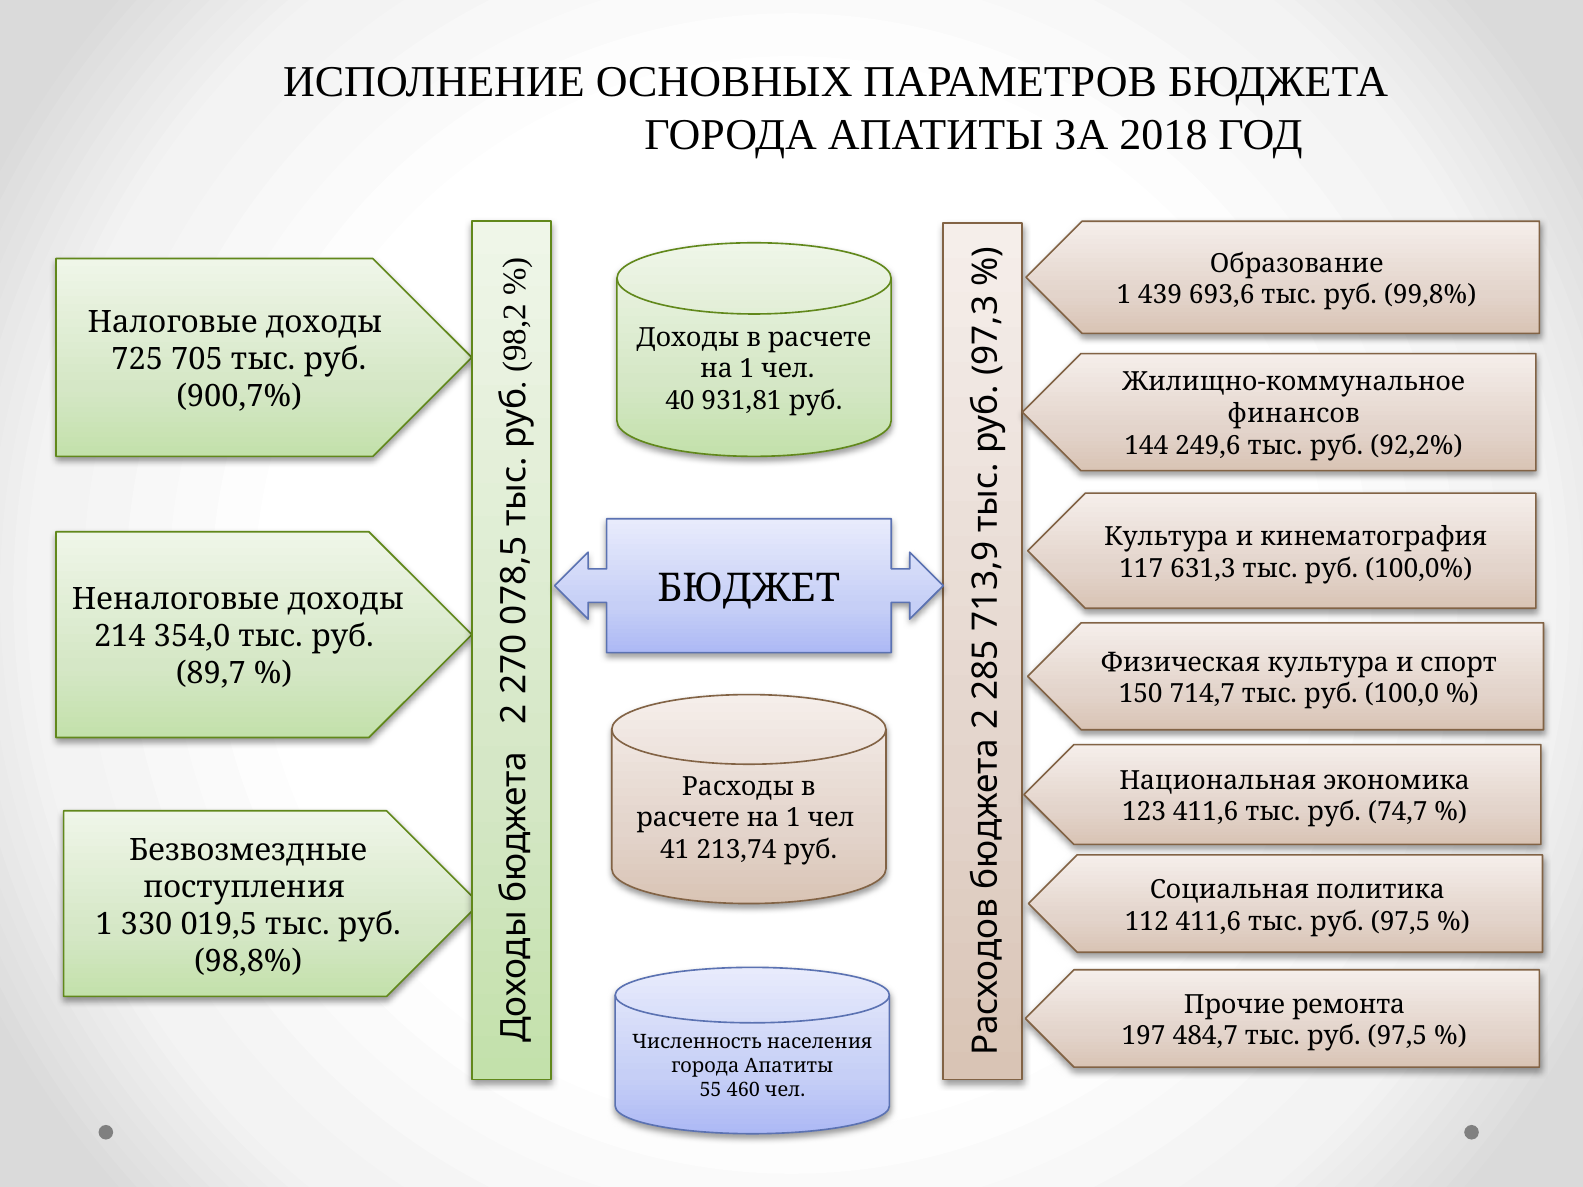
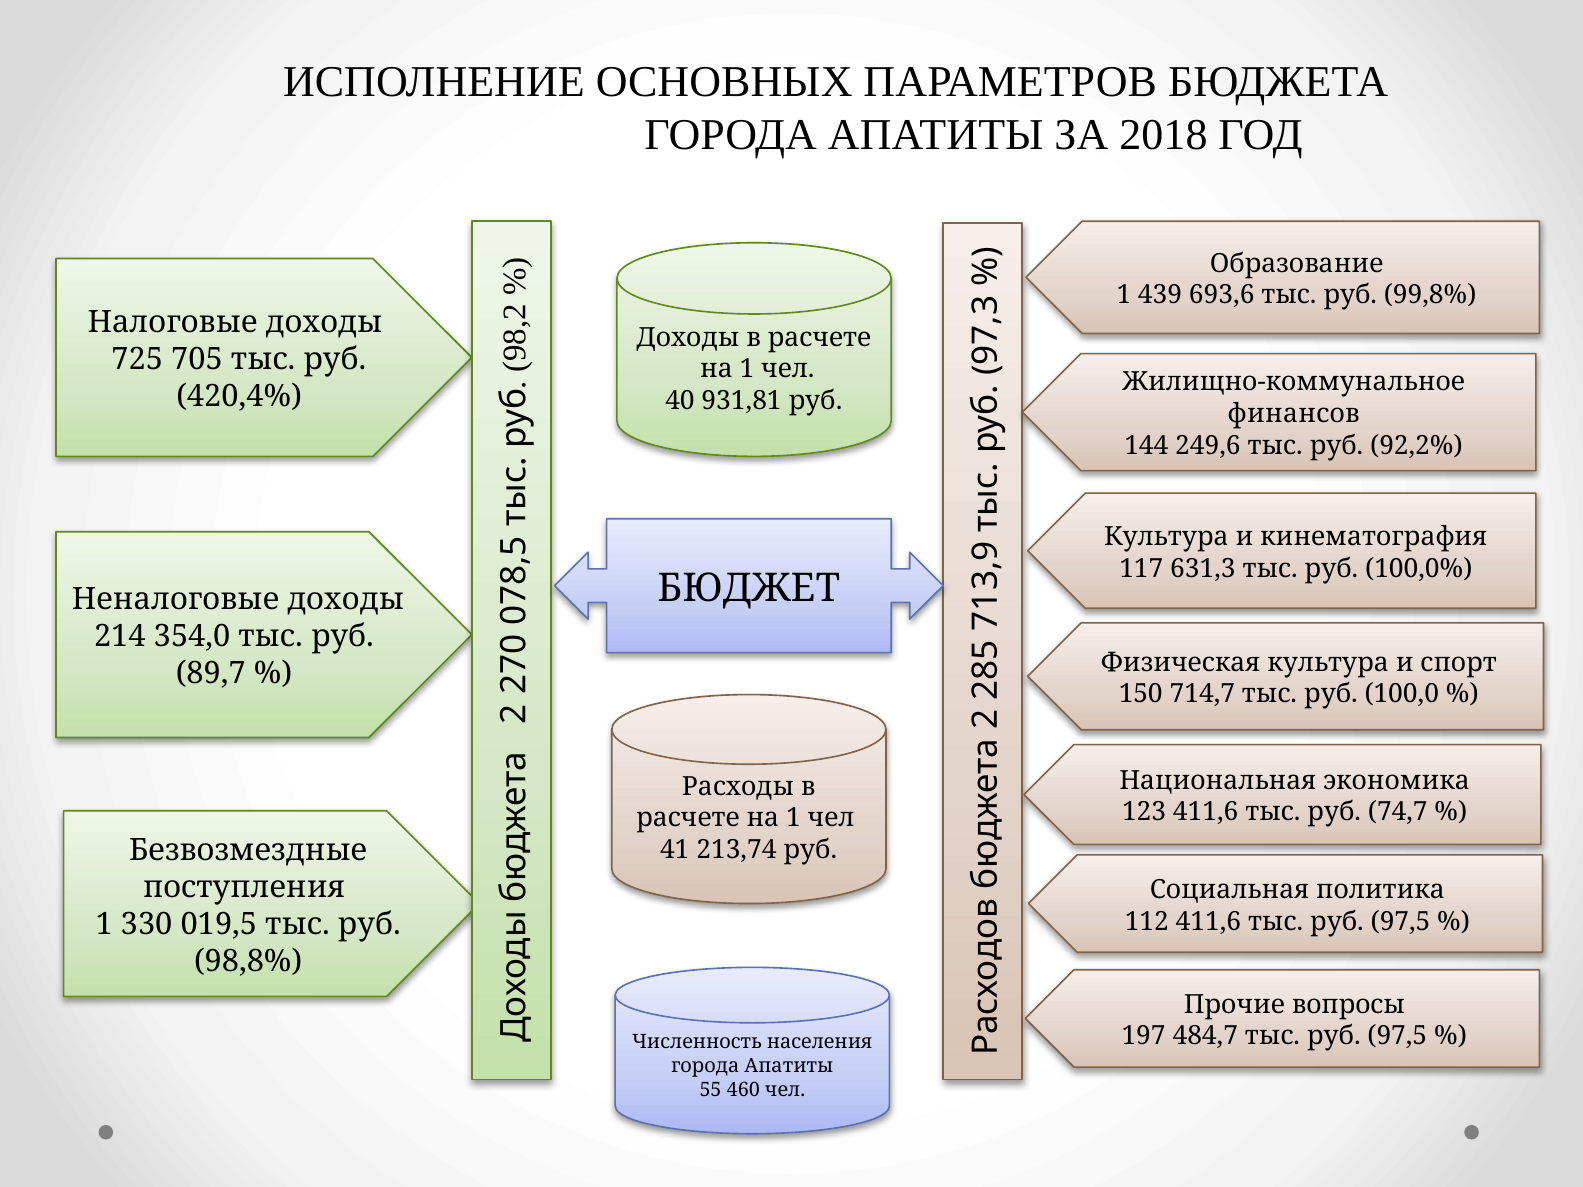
900,7%: 900,7% -> 420,4%
ремонта: ремонта -> вопросы
